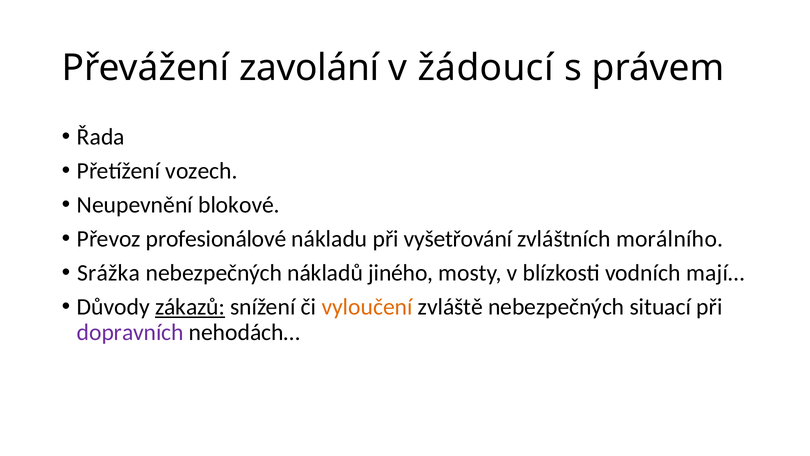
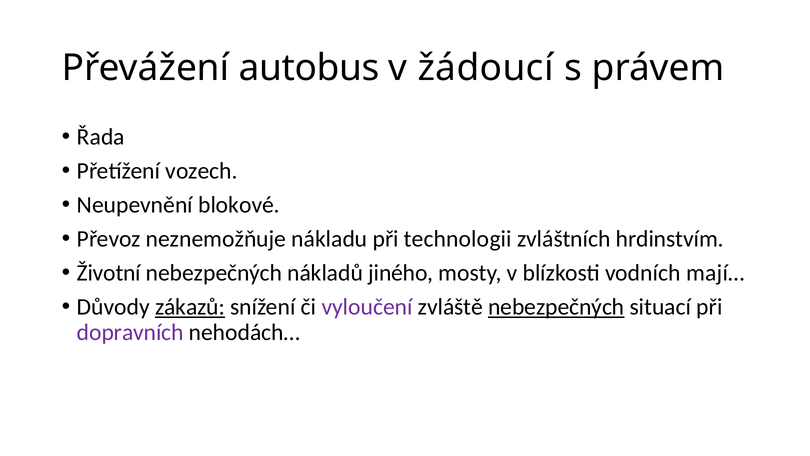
zavolání: zavolání -> autobus
profesionálové: profesionálové -> neznemožňuje
vyšetřování: vyšetřování -> technologii
morálního: morálního -> hrdinstvím
Srážka: Srážka -> Životní
vyloučení colour: orange -> purple
nebezpečných at (556, 307) underline: none -> present
